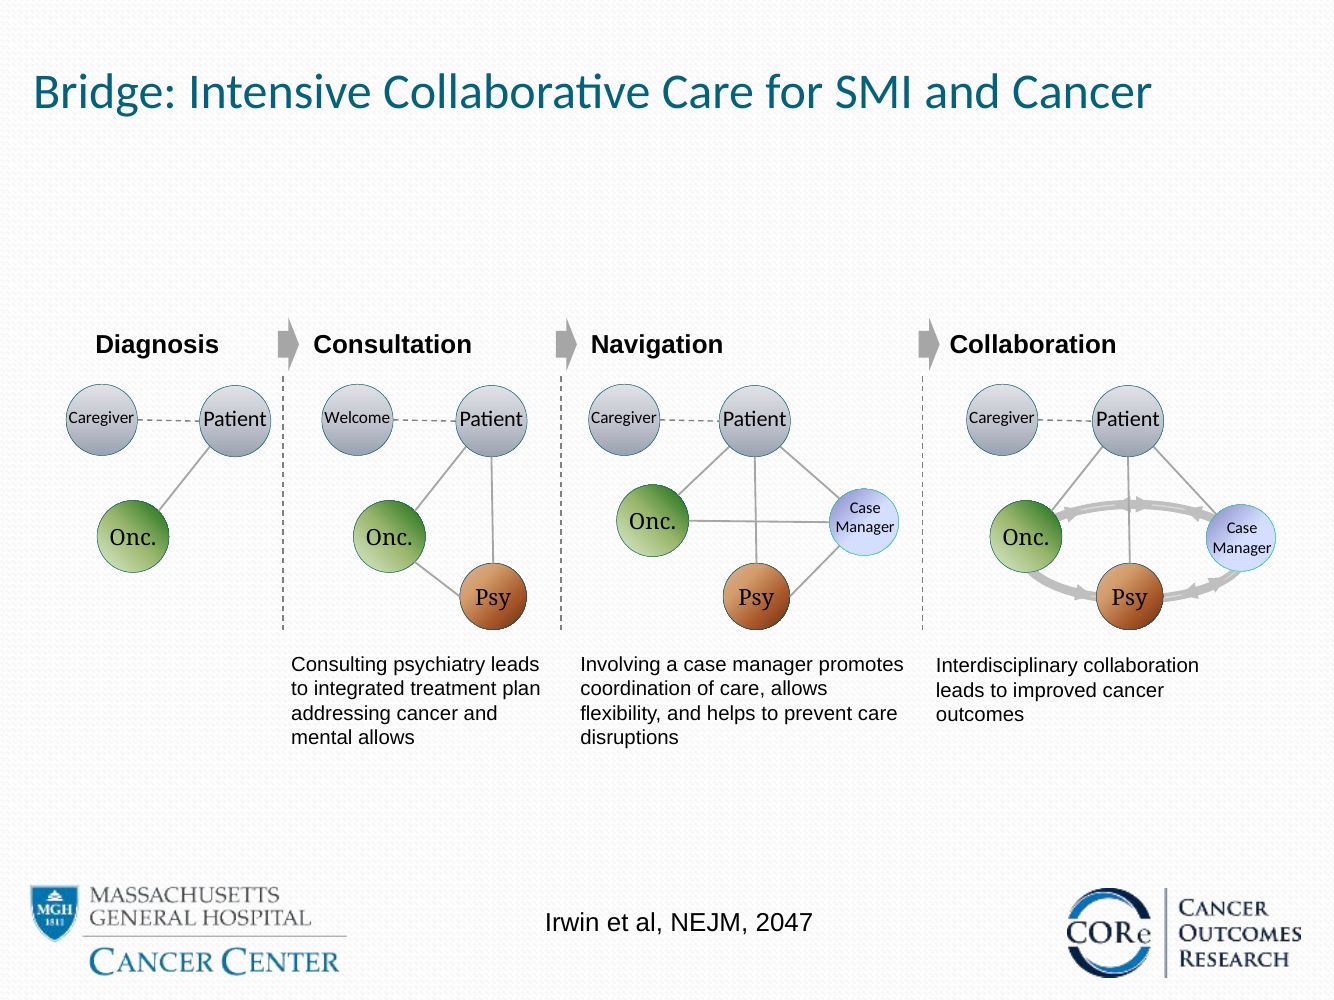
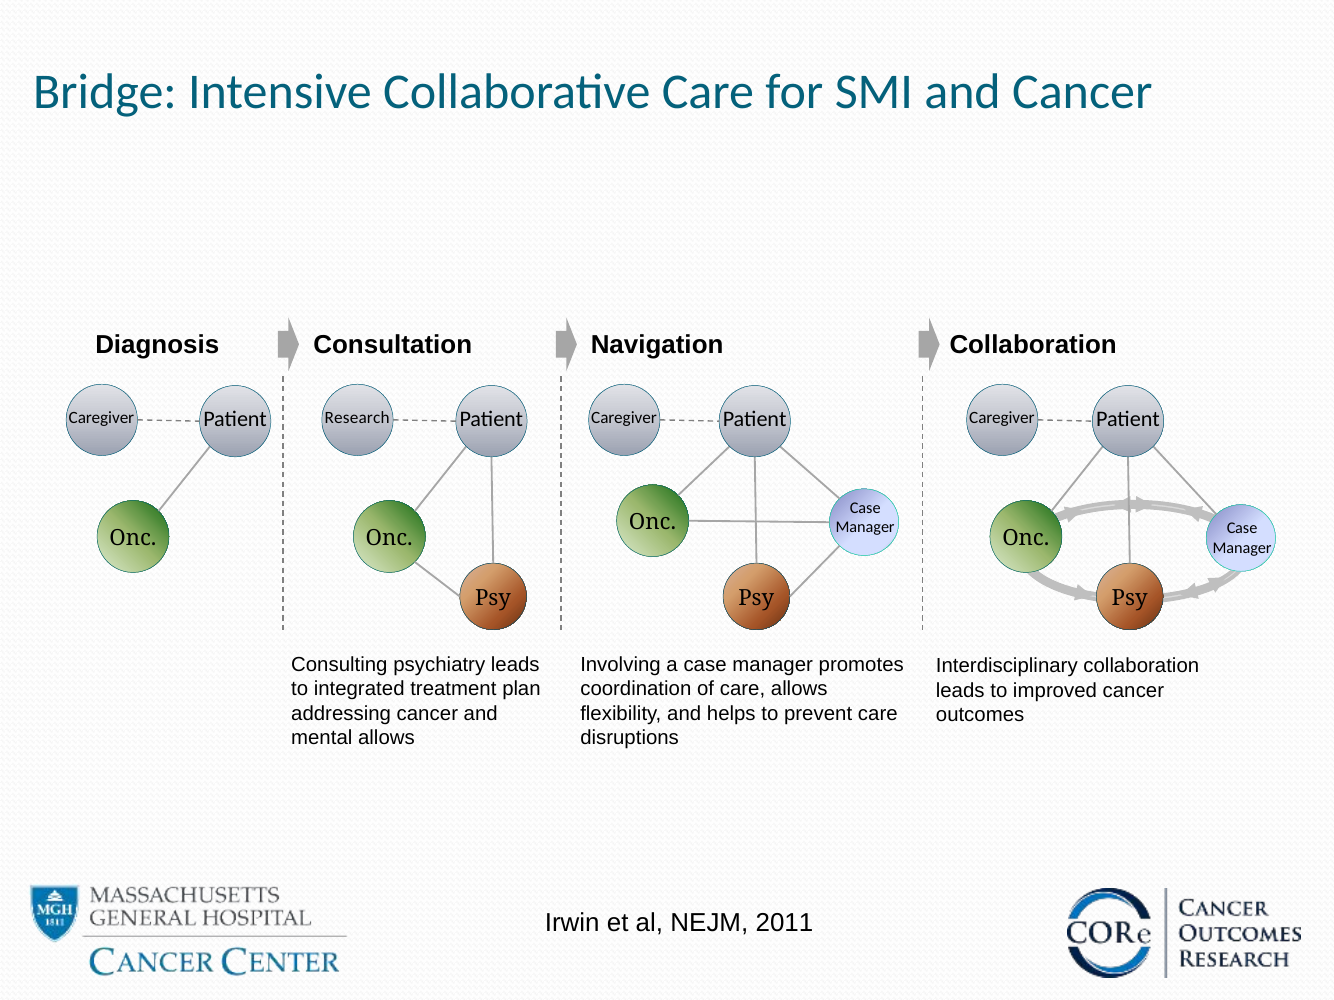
Welcome: Welcome -> Research
2047: 2047 -> 2011
